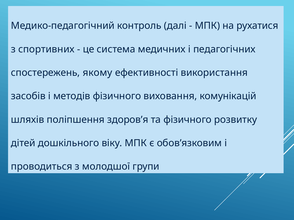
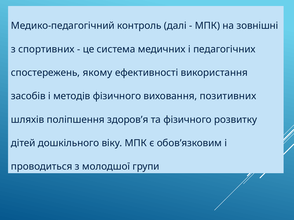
рухатися: рухатися -> зовнішні
комунікацій: комунікацій -> позитивних
